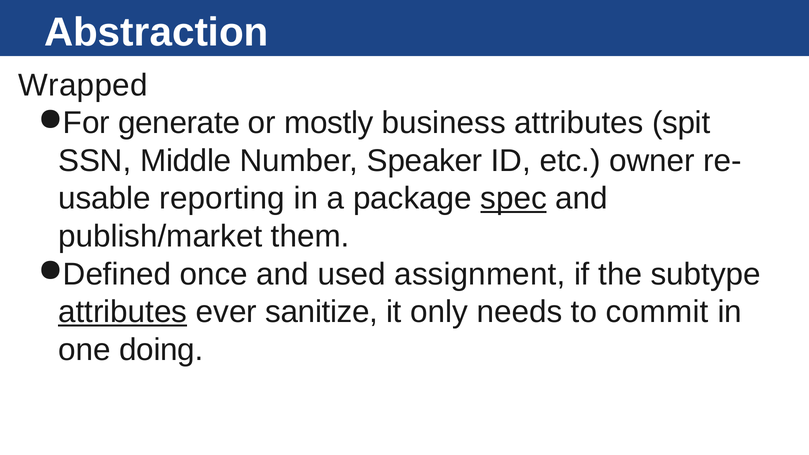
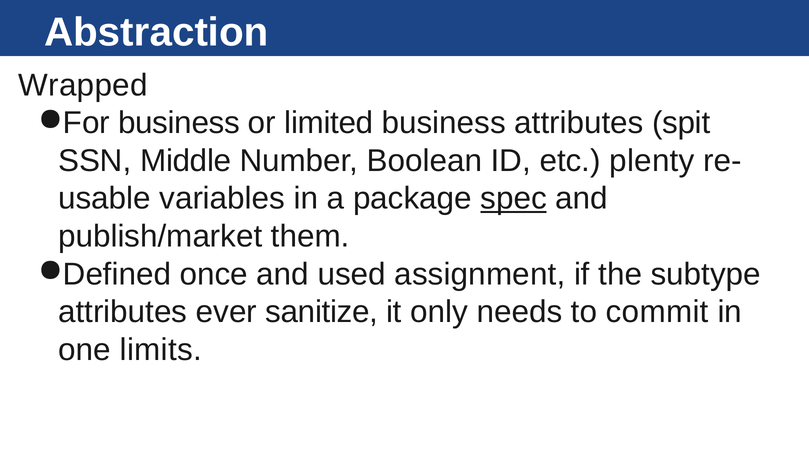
generate at (179, 123): generate -> business
mostly: mostly -> limited
Speaker: Speaker -> Boolean
owner: owner -> plenty
reporting: reporting -> variables
attributes at (123, 312) underline: present -> none
doing: doing -> limits
